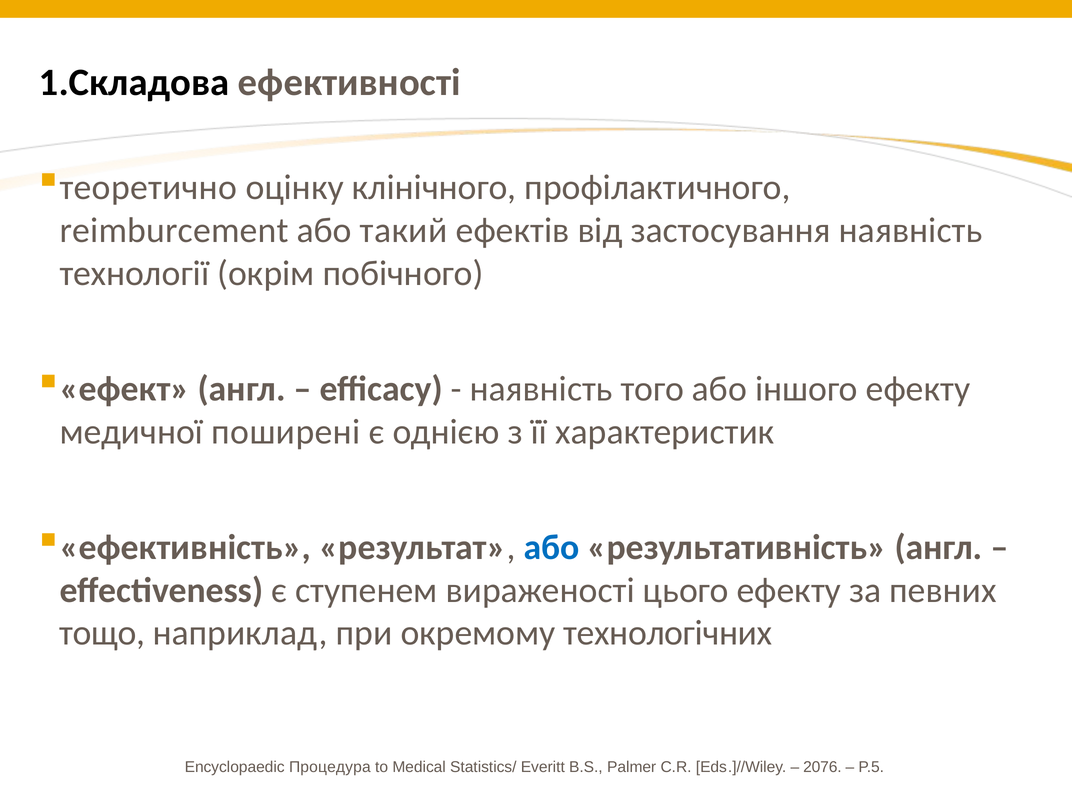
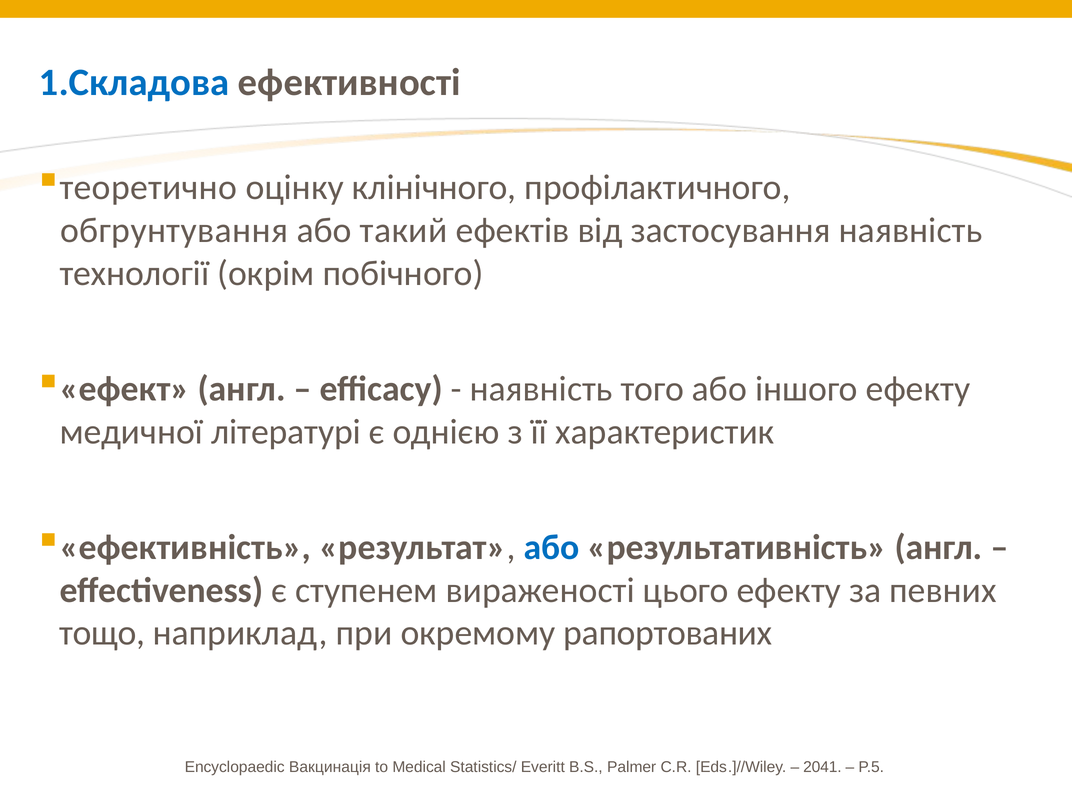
1.Складова colour: black -> blue
reimburcement: reimburcement -> обгрунтування
поширені: поширені -> літературі
технологічних: технологічних -> рапортованих
Процедура: Процедура -> Вакцинація
2076: 2076 -> 2041
